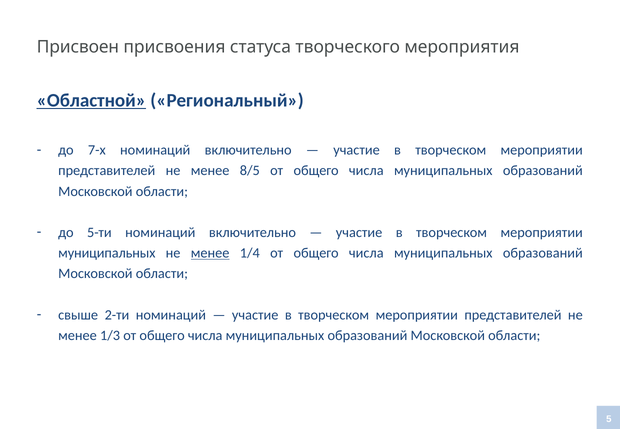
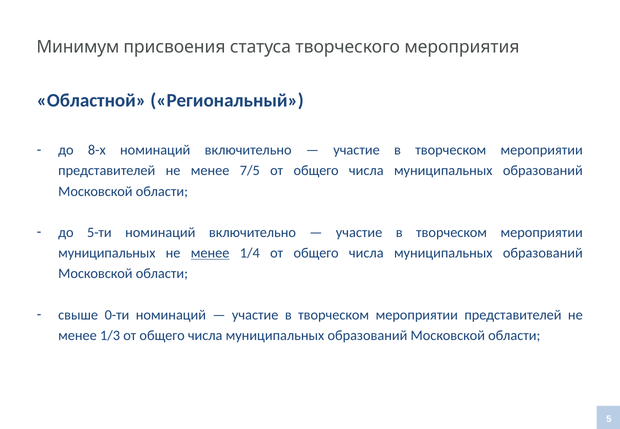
Присвоен: Присвоен -> Минимум
Областной underline: present -> none
7-х: 7-х -> 8-х
8/5: 8/5 -> 7/5
2-ти: 2-ти -> 0-ти
